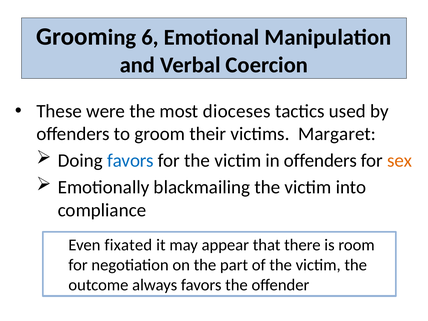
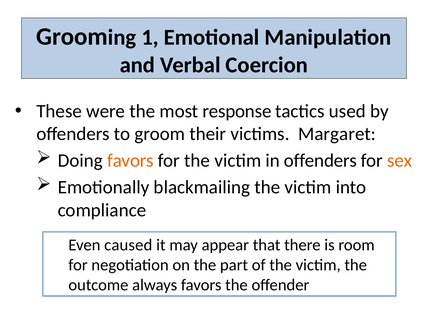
6: 6 -> 1
dioceses: dioceses -> response
favors at (130, 161) colour: blue -> orange
fixated: fixated -> caused
